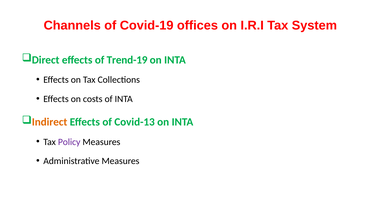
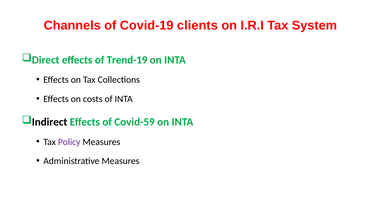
offices: offices -> clients
Indirect colour: orange -> black
Covid-13: Covid-13 -> Covid-59
